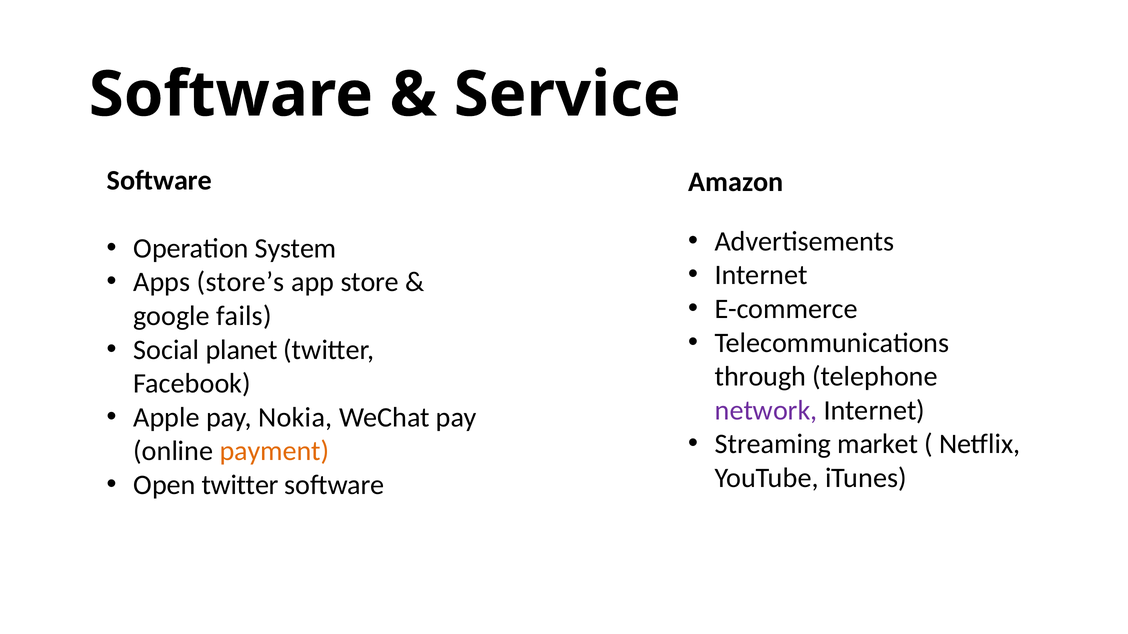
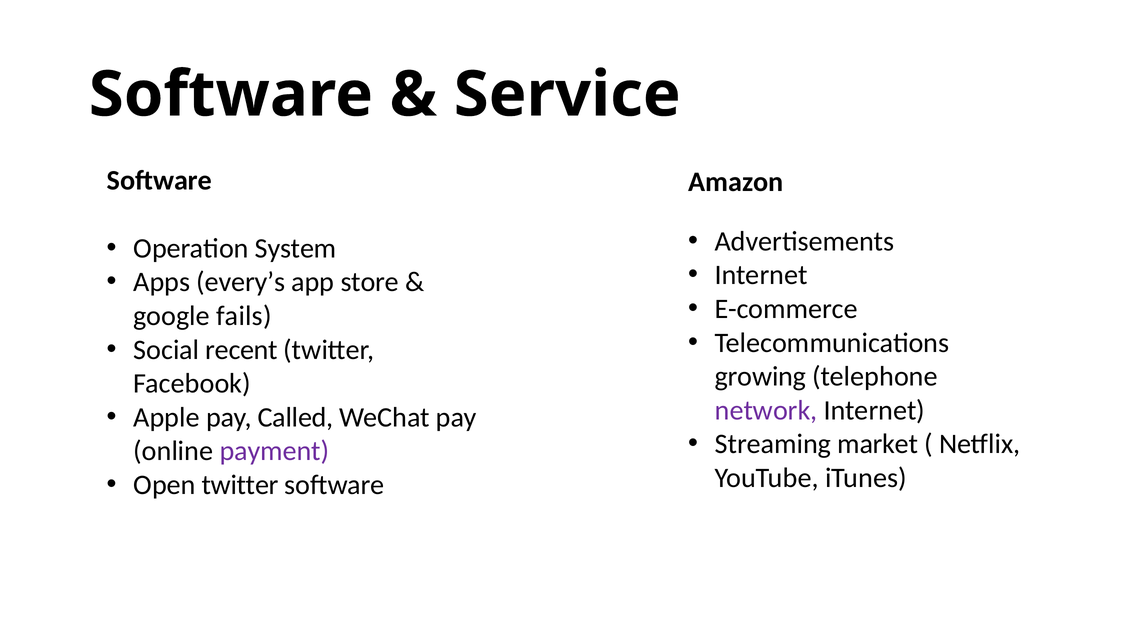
store’s: store’s -> every’s
planet: planet -> recent
through: through -> growing
Nokia: Nokia -> Called
payment colour: orange -> purple
